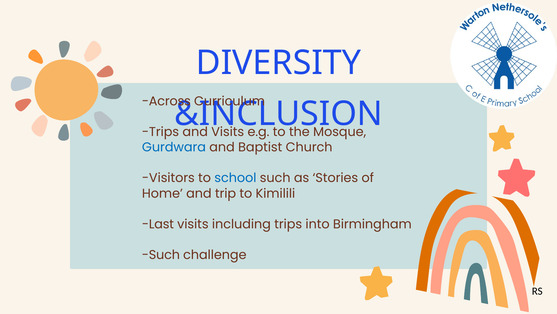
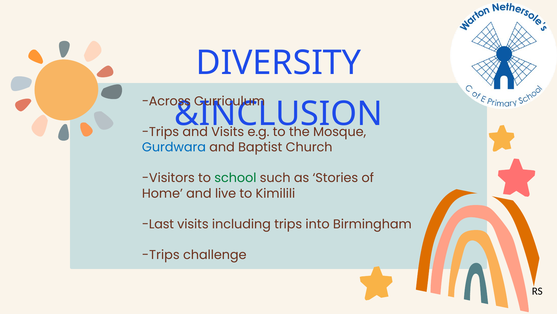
school colour: blue -> green
trip: trip -> live
Such at (161, 254): Such -> Trips
